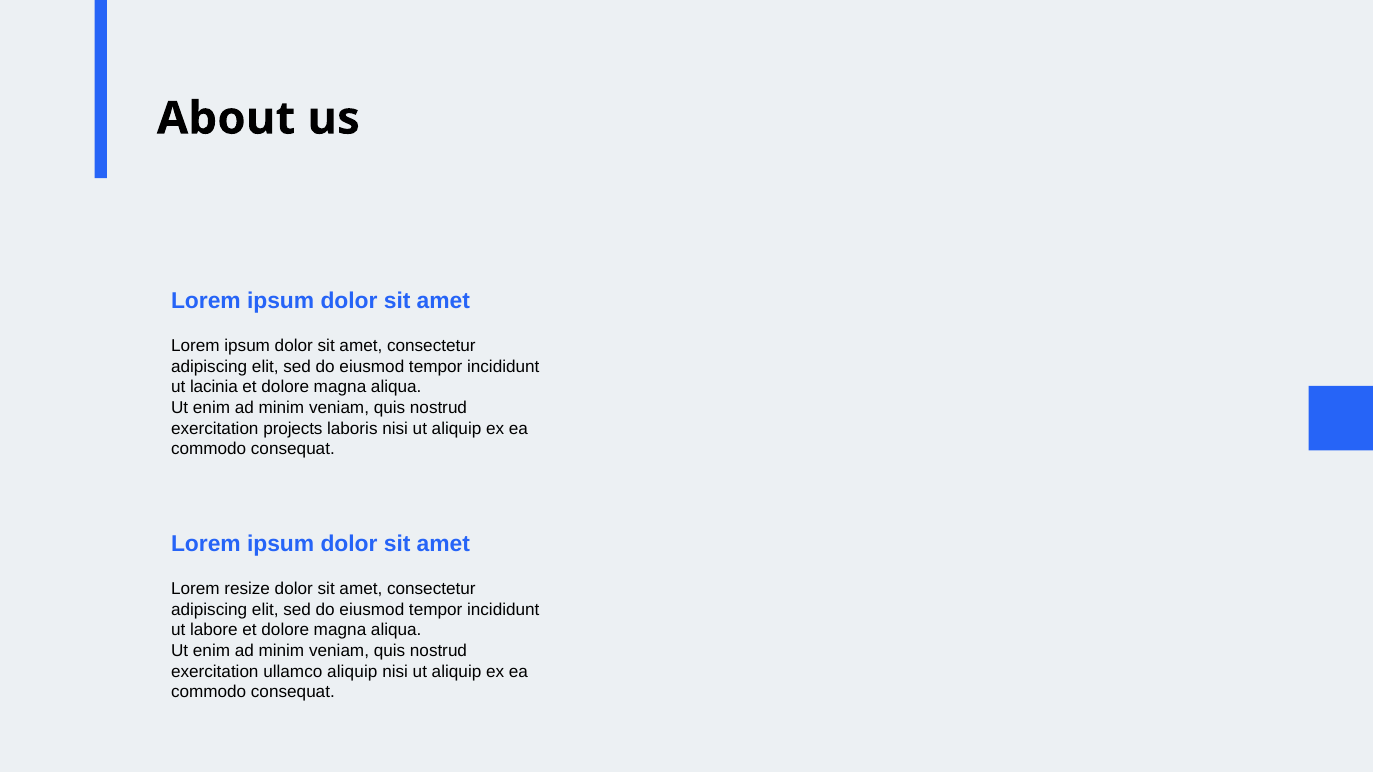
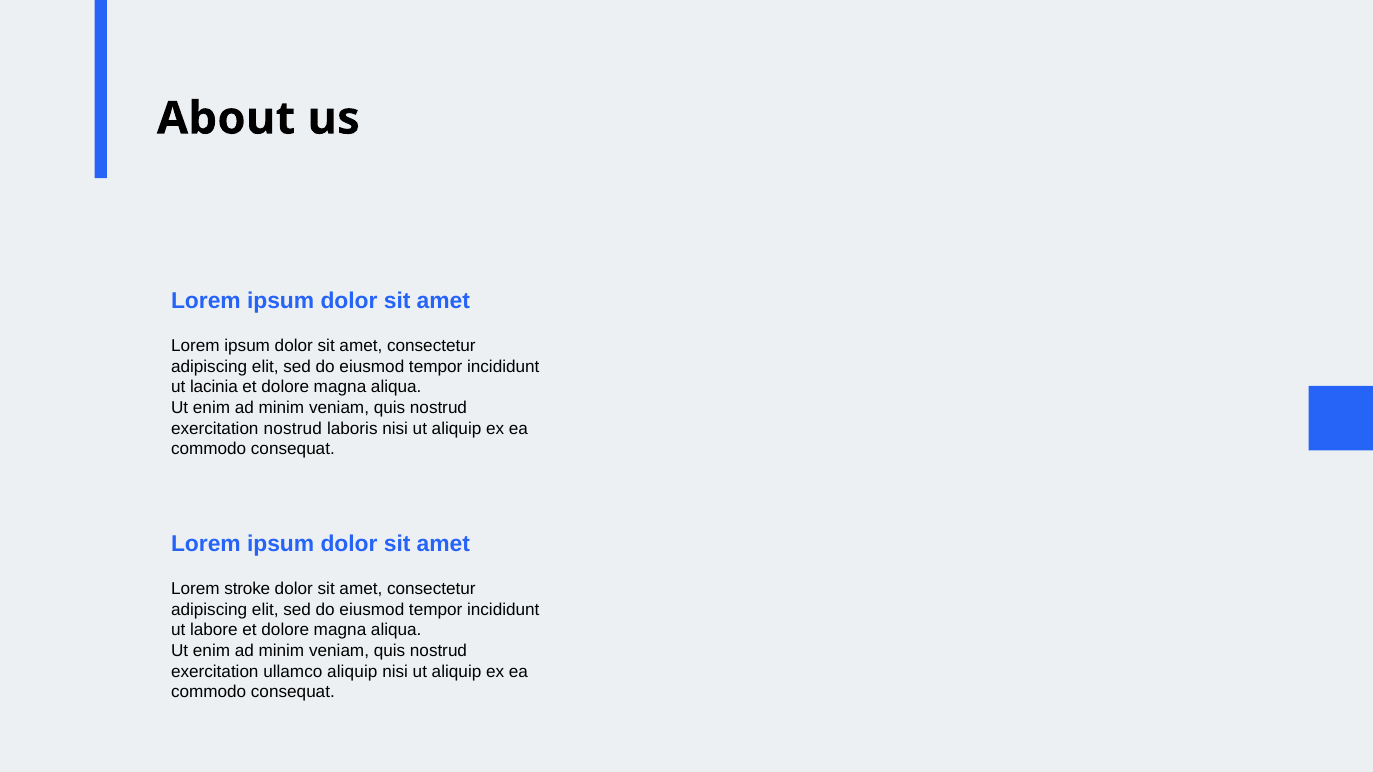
exercitation projects: projects -> nostrud
resize: resize -> stroke
